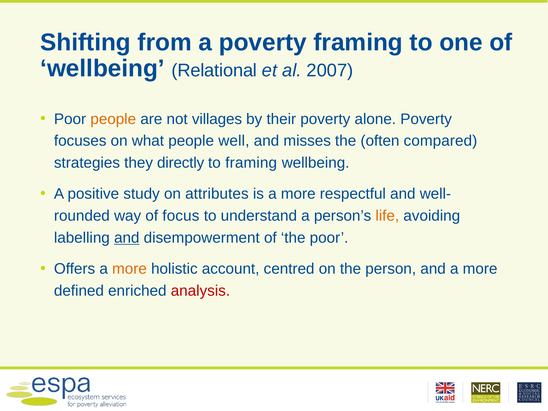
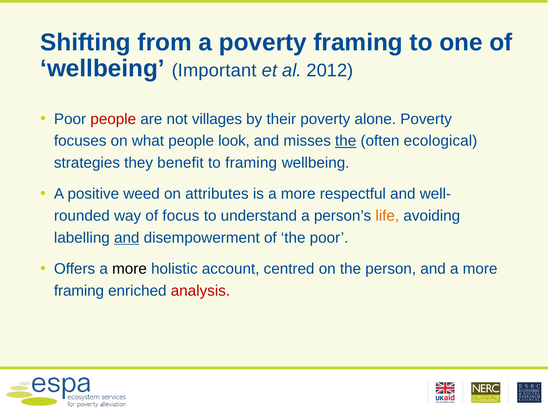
Relational: Relational -> Important
2007: 2007 -> 2012
people at (113, 119) colour: orange -> red
well: well -> look
the at (346, 141) underline: none -> present
compared: compared -> ecological
directly: directly -> benefit
study: study -> weed
more at (129, 269) colour: orange -> black
defined at (79, 291): defined -> framing
